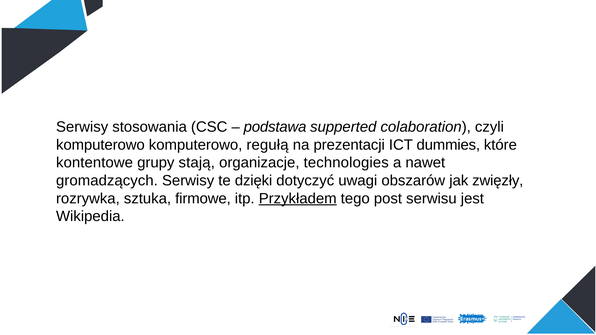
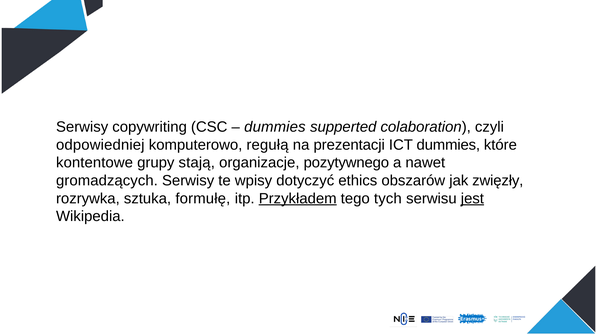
stosowania: stosowania -> copywriting
podstawa at (275, 127): podstawa -> dummies
komputerowo at (100, 145): komputerowo -> odpowiedniej
technologies: technologies -> pozytywnego
dzięki: dzięki -> wpisy
uwagi: uwagi -> ethics
firmowe: firmowe -> formułę
post: post -> tych
jest underline: none -> present
